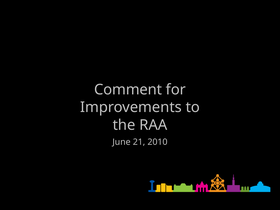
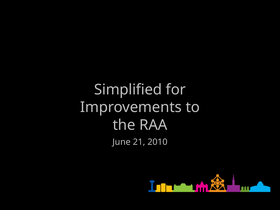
Comment: Comment -> Simplified
